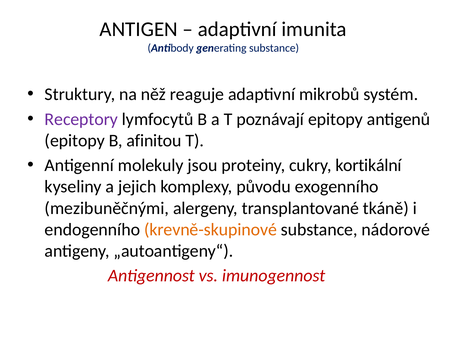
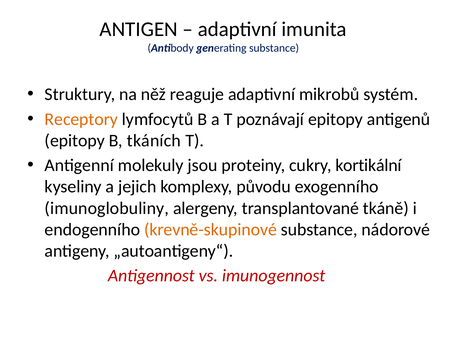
Receptory colour: purple -> orange
afinitou: afinitou -> tkáních
mezibuněčnými: mezibuněčnými -> imunoglobuliny
